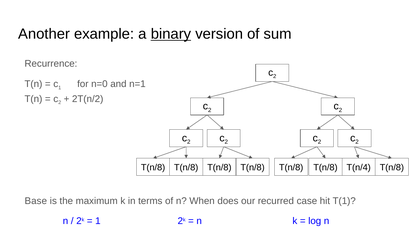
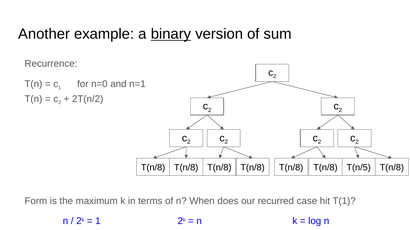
T(n/4: T(n/4 -> T(n/5
Base: Base -> Form
